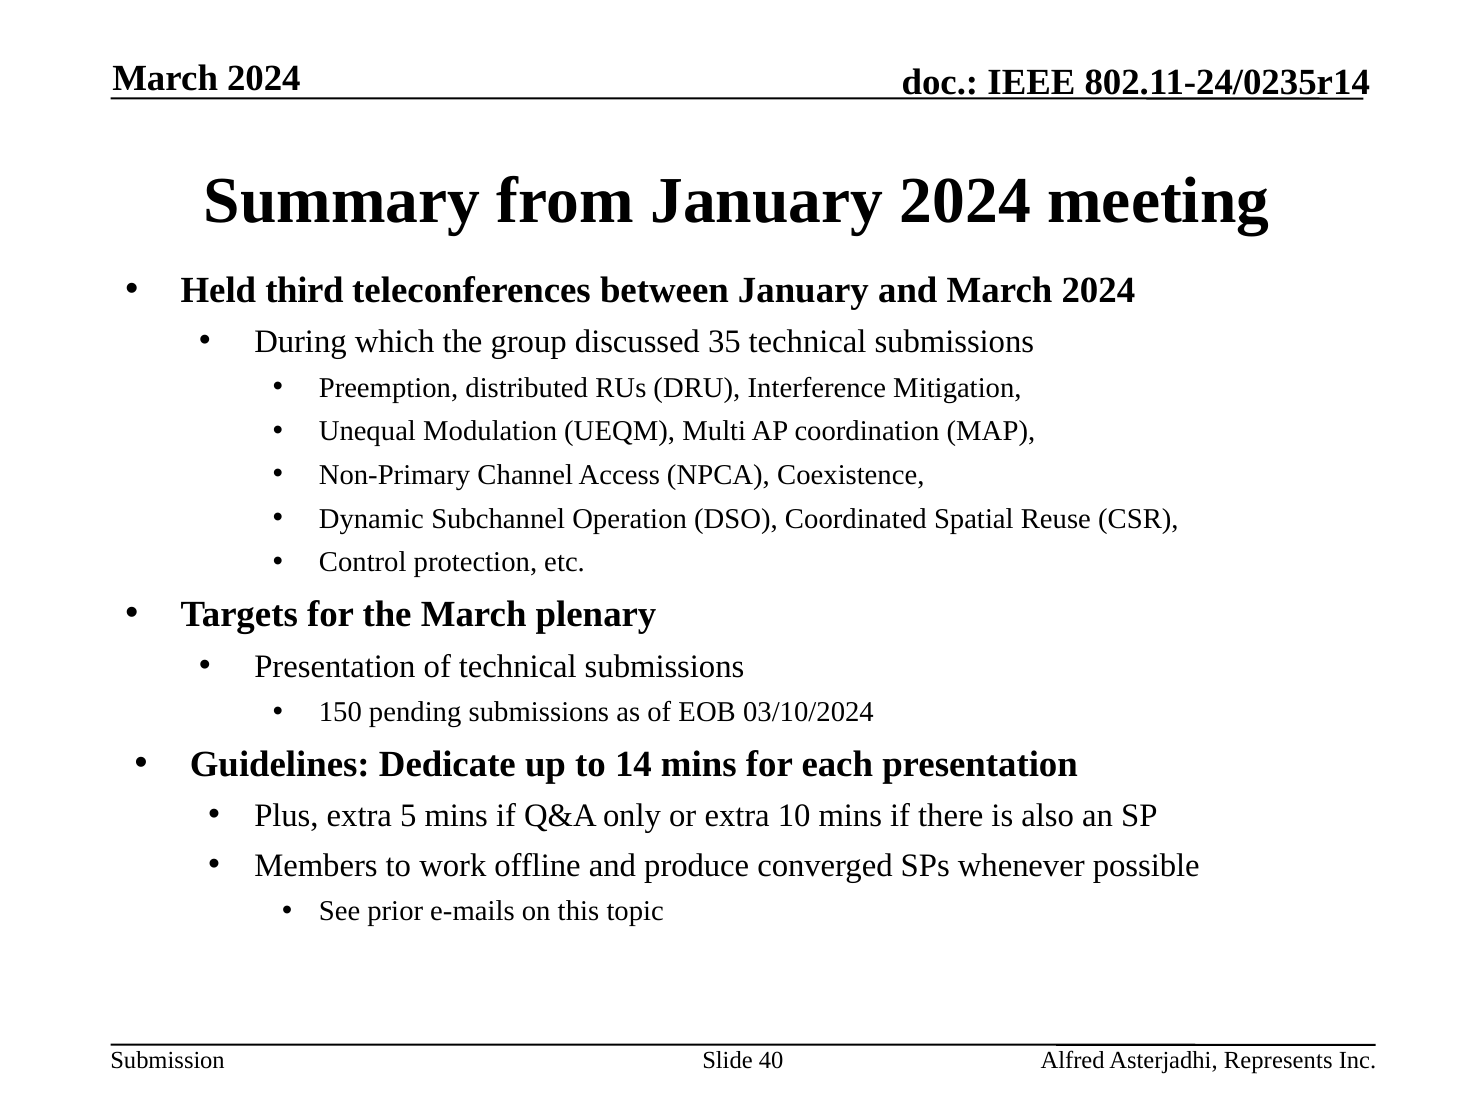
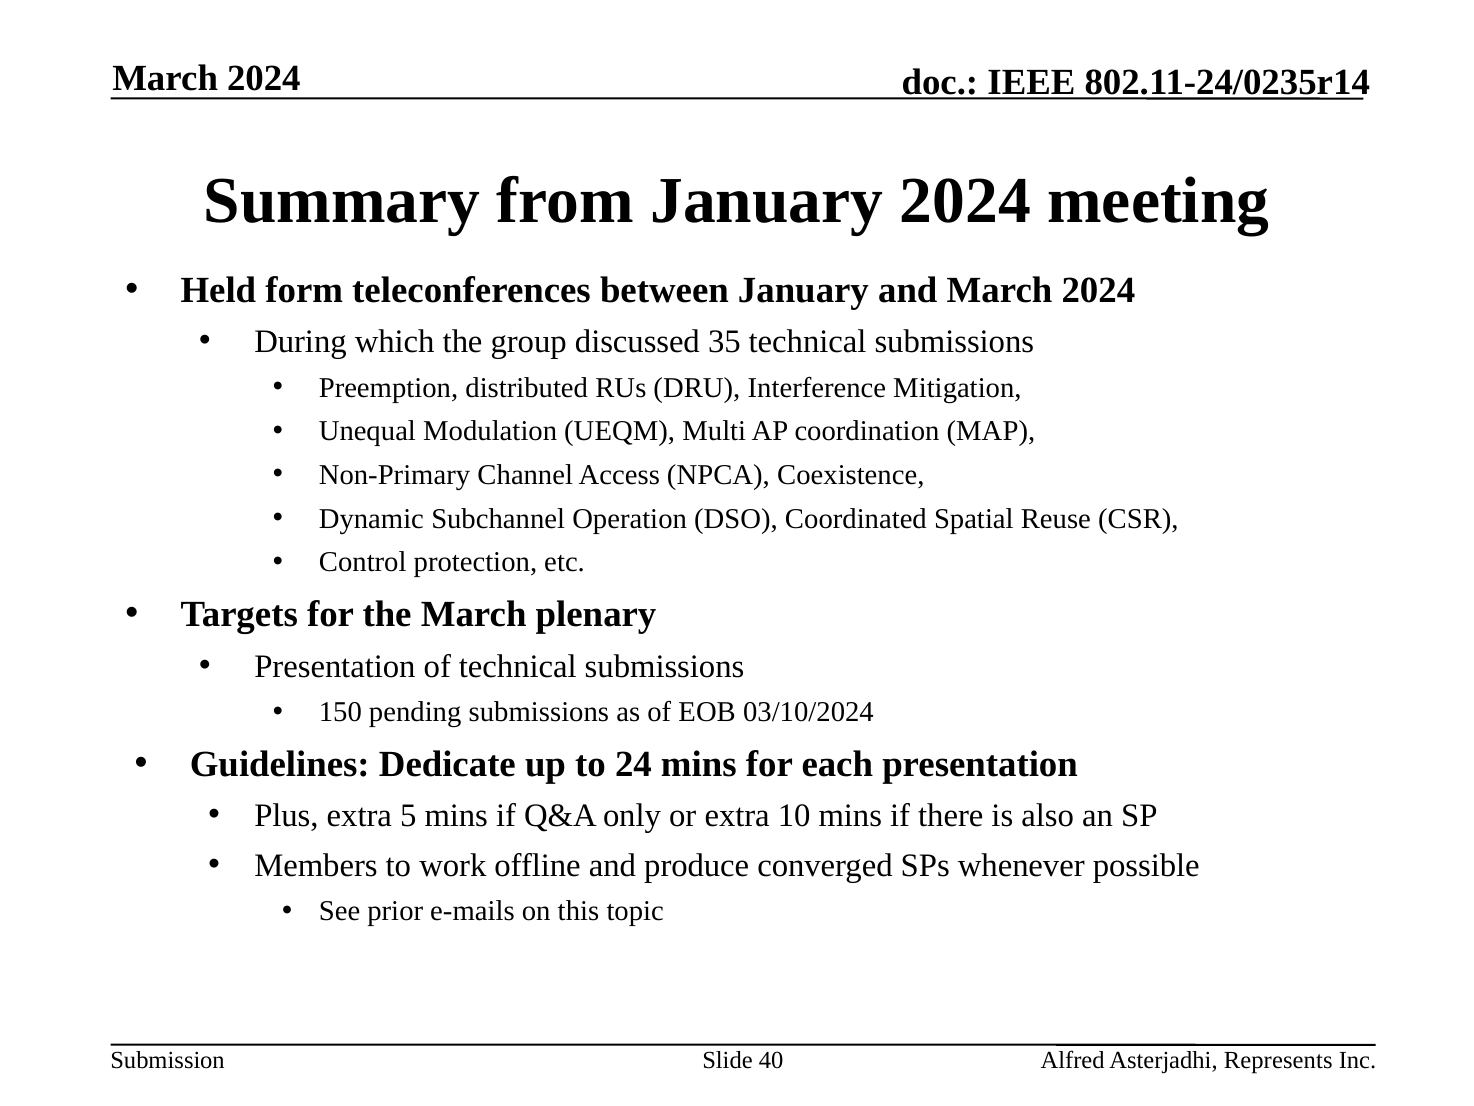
third: third -> form
14: 14 -> 24
